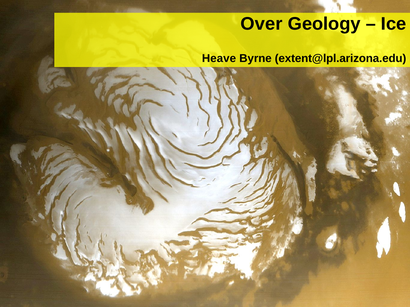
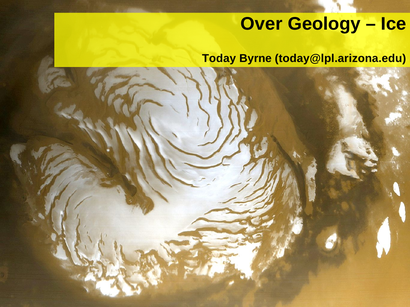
Heave: Heave -> Today
extent@lpl.arizona.edu: extent@lpl.arizona.edu -> today@lpl.arizona.edu
